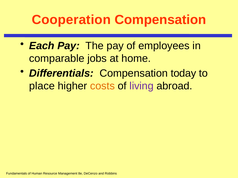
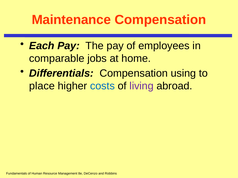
Cooperation: Cooperation -> Maintenance
today: today -> using
costs colour: orange -> blue
